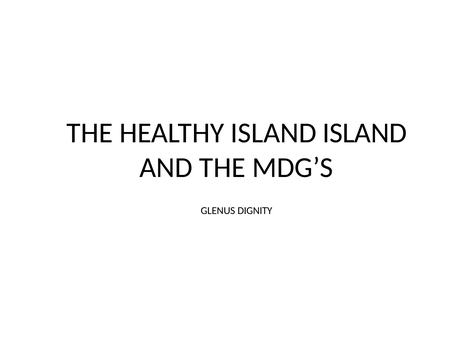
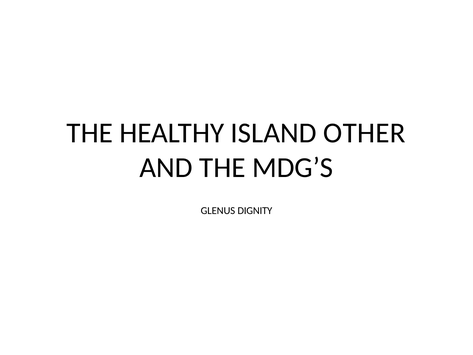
ISLAND ISLAND: ISLAND -> OTHER
